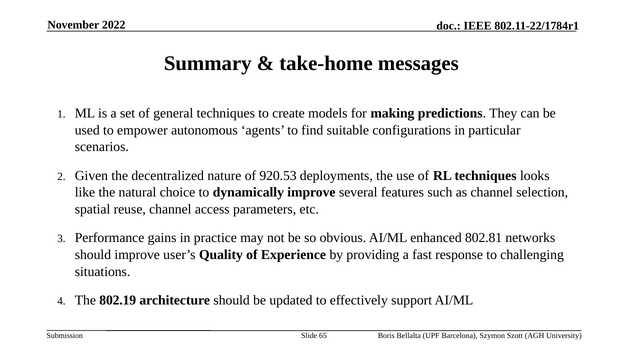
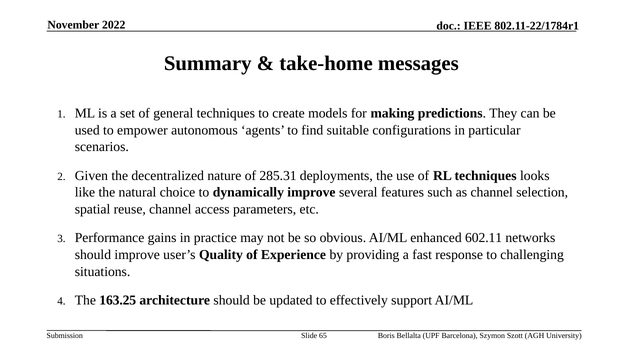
920.53: 920.53 -> 285.31
802.81: 802.81 -> 602.11
802.19: 802.19 -> 163.25
